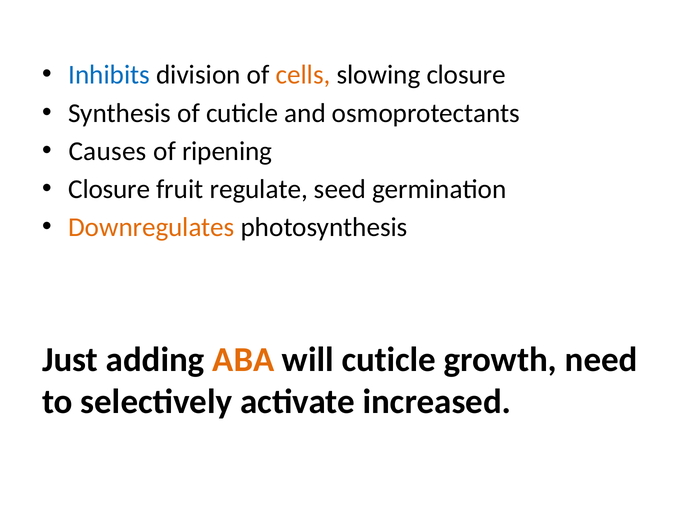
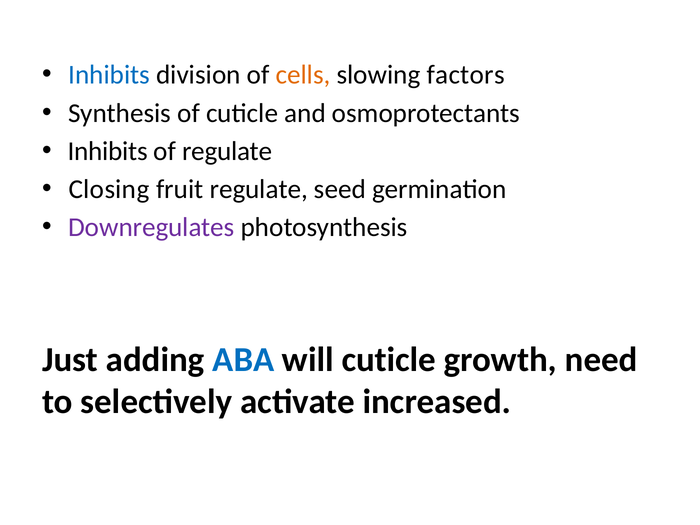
slowing closure: closure -> factors
Causes at (108, 151): Causes -> Inhibits
of ripening: ripening -> regulate
Closure at (109, 189): Closure -> Closing
Downregulates colour: orange -> purple
ABA colour: orange -> blue
